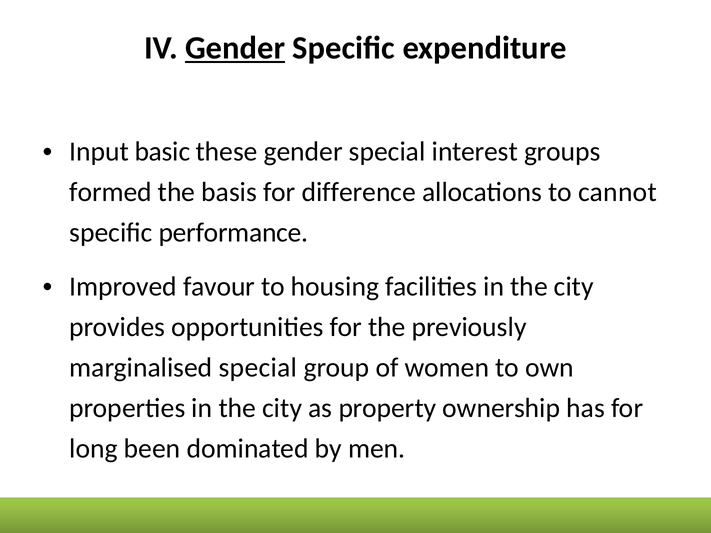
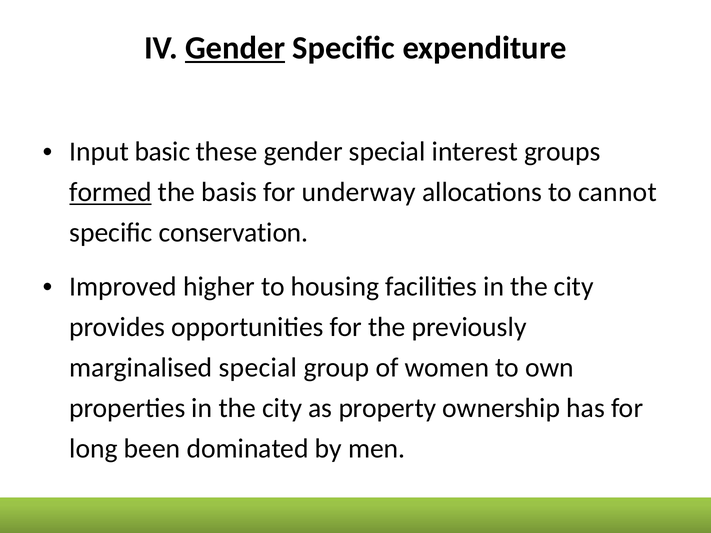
formed underline: none -> present
difference: difference -> underway
performance: performance -> conservation
favour: favour -> higher
